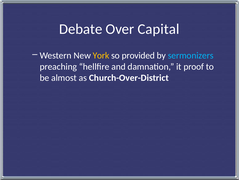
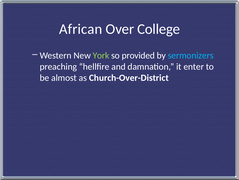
Debate: Debate -> African
Capital: Capital -> College
York colour: yellow -> light green
proof: proof -> enter
